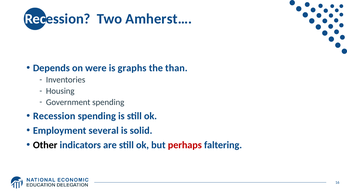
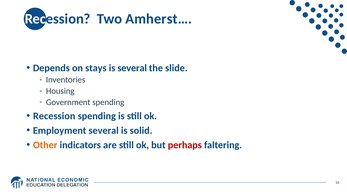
were: were -> stays
is graphs: graphs -> several
than: than -> slide
Other colour: black -> orange
